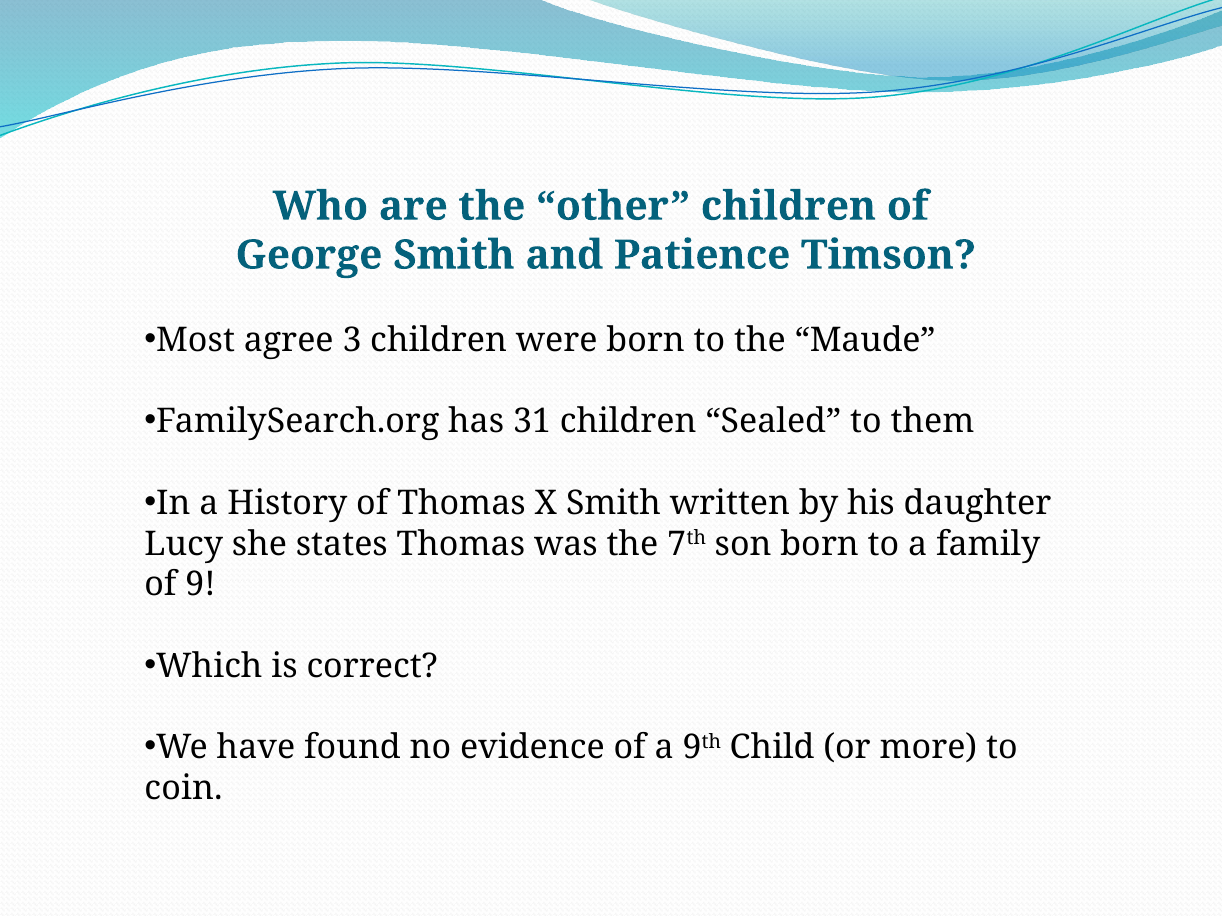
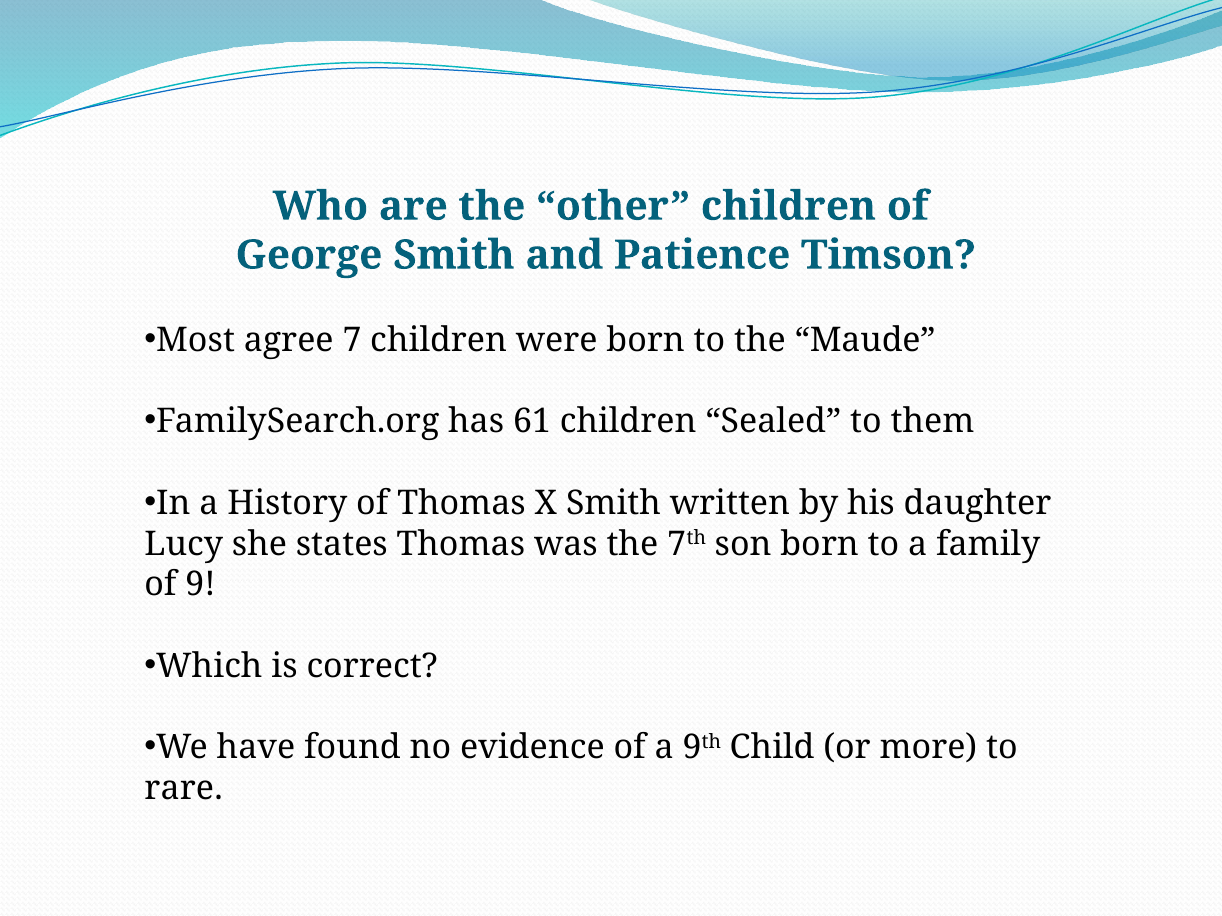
3: 3 -> 7
31: 31 -> 61
coin: coin -> rare
